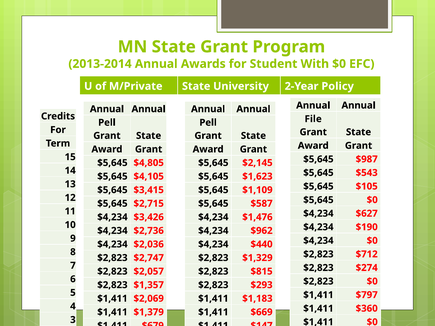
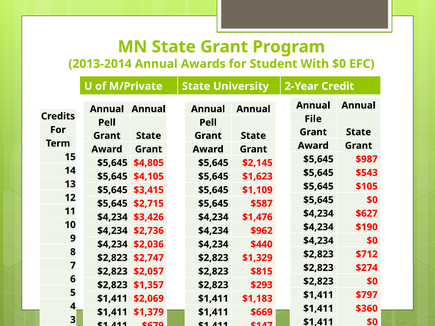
Policy: Policy -> Credit
